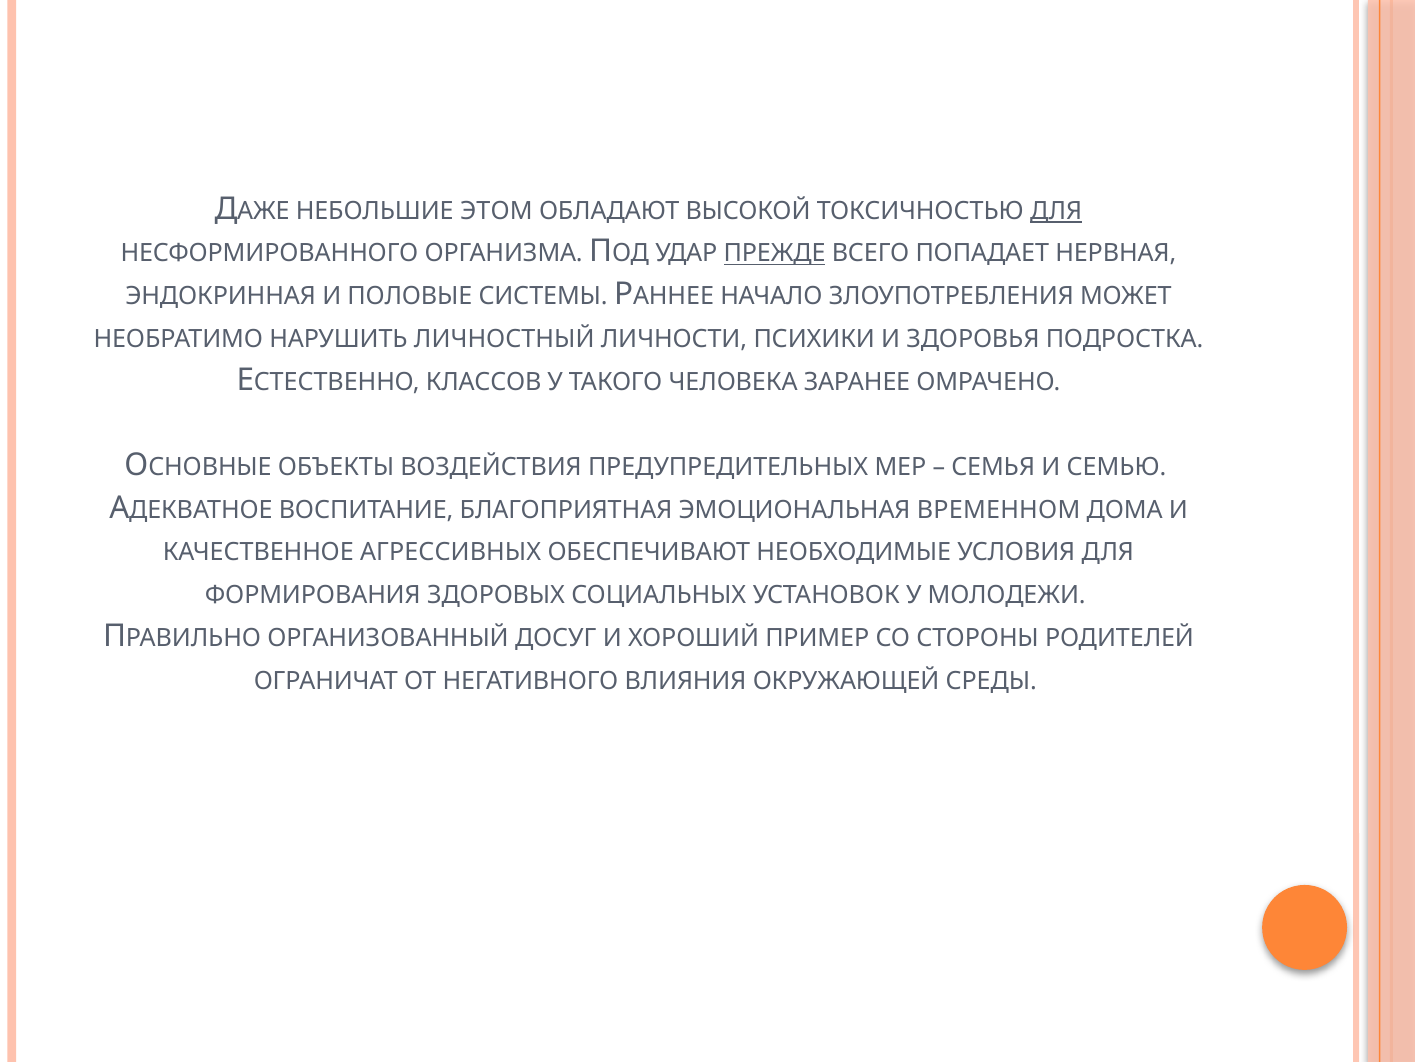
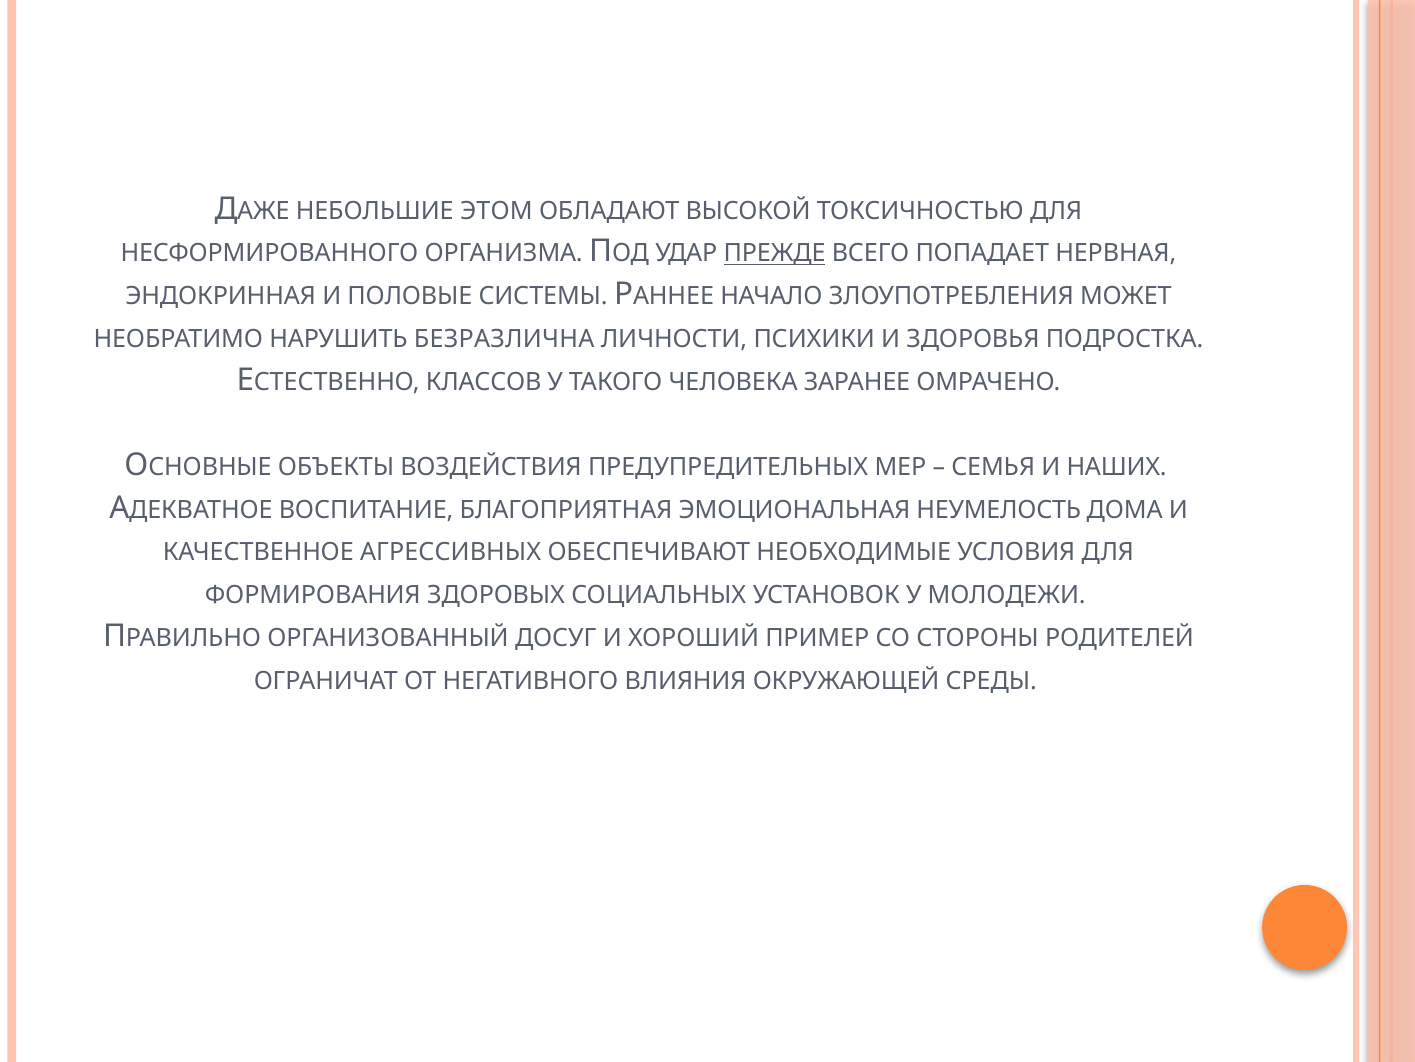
ДЛЯ at (1056, 211) underline: present -> none
ЛИЧНОСТНЫЙ: ЛИЧНОСТНЫЙ -> БЕЗРАЗЛИЧНА
СЕМЬЮ: СЕМЬЮ -> НАШИХ
ВРЕМЕННОМ: ВРЕМЕННОМ -> НЕУМЕЛОСТЬ
